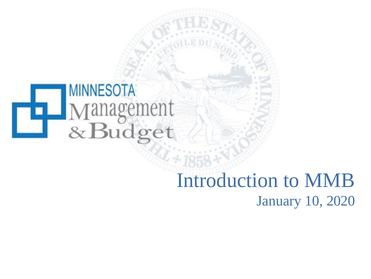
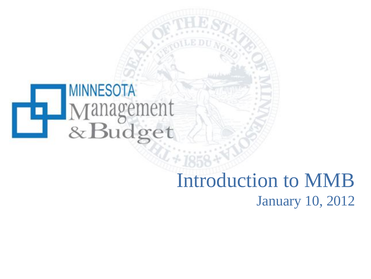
2020: 2020 -> 2012
